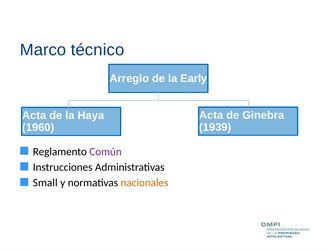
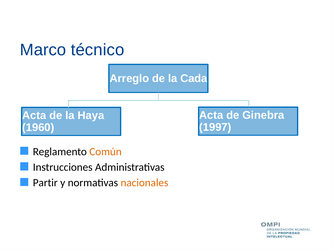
Early: Early -> Cada
1939: 1939 -> 1997
Común colour: purple -> orange
Small: Small -> Partir
